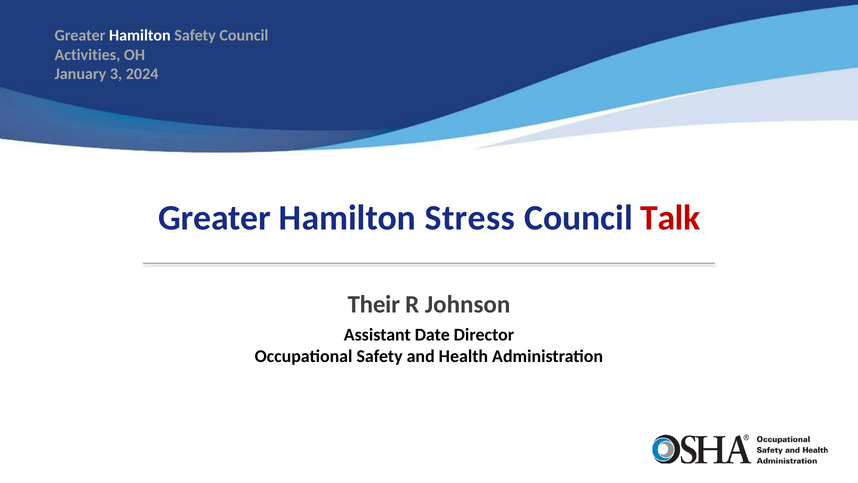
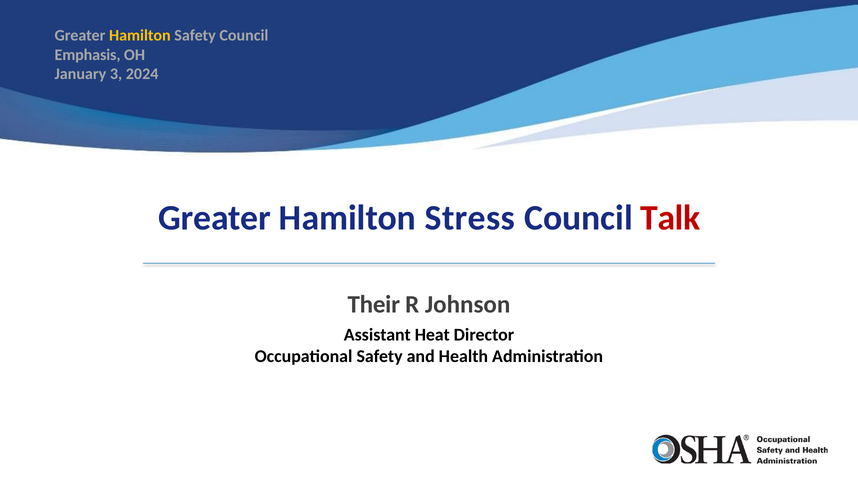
Hamilton at (140, 35) colour: white -> yellow
Activities: Activities -> Emphasis
Date: Date -> Heat
